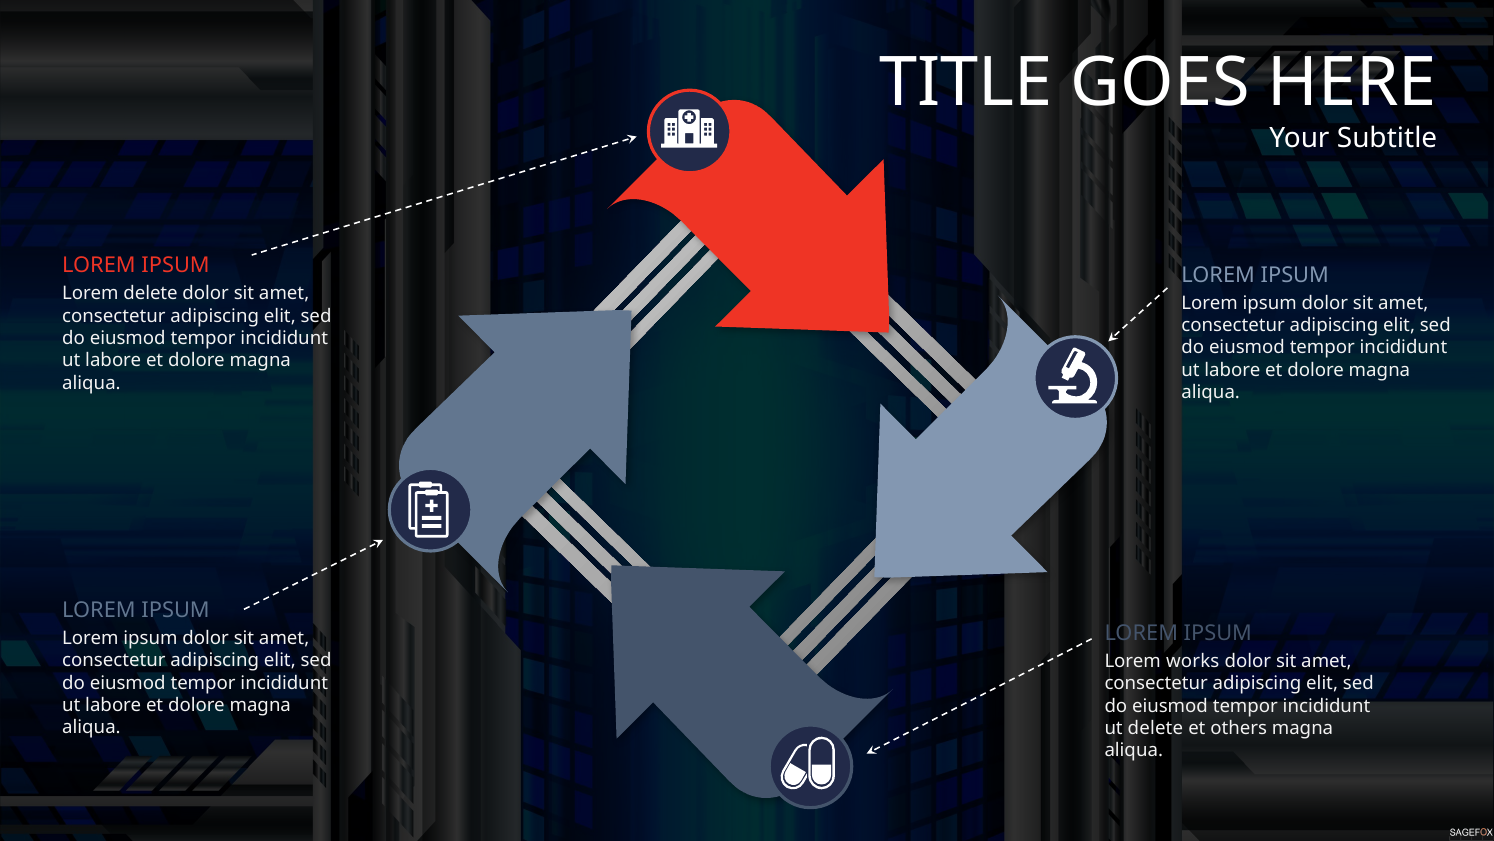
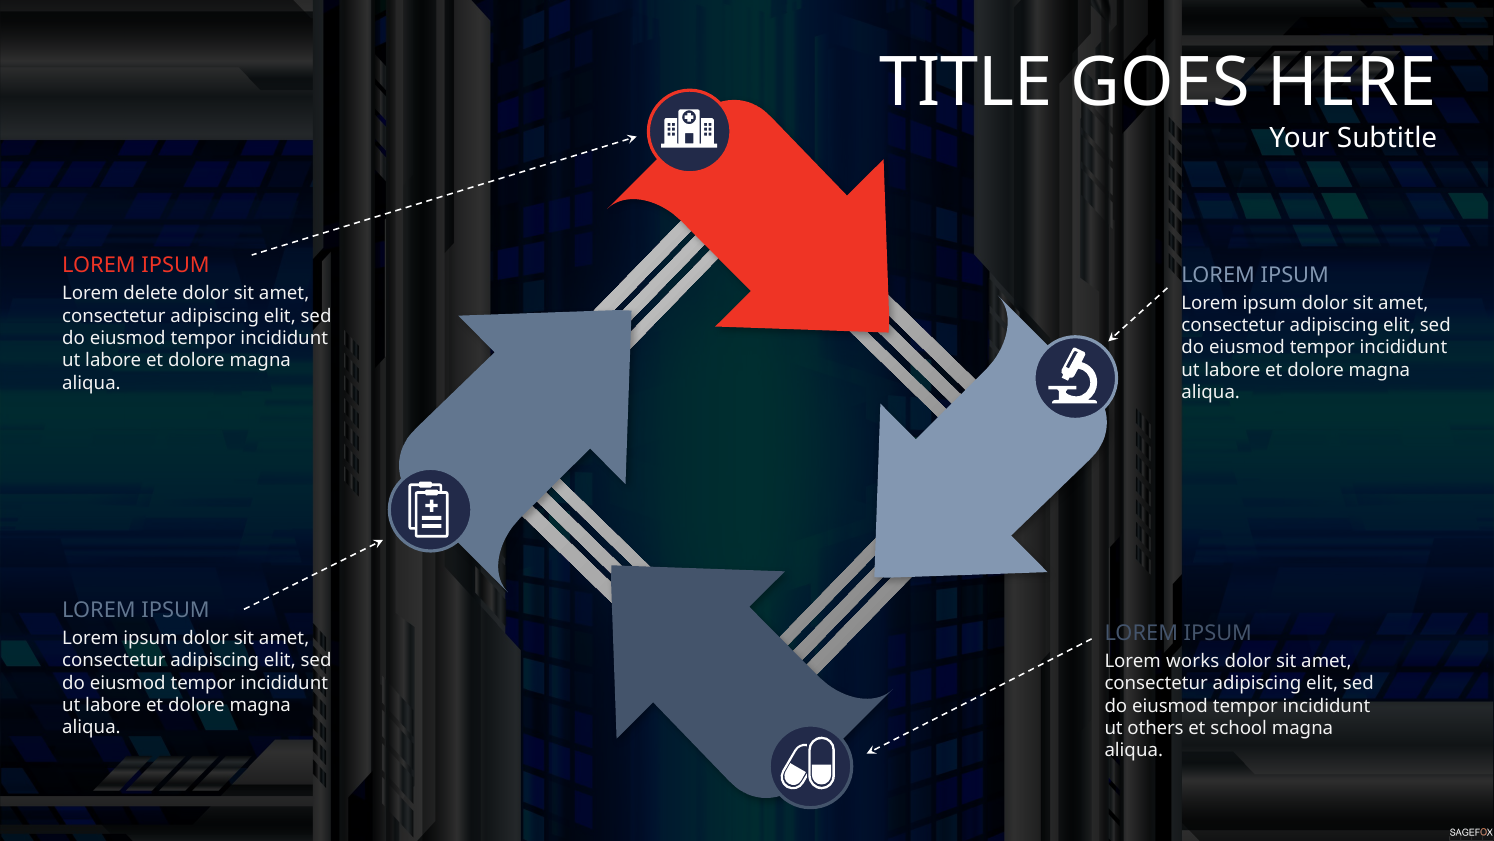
ut delete: delete -> others
others: others -> school
